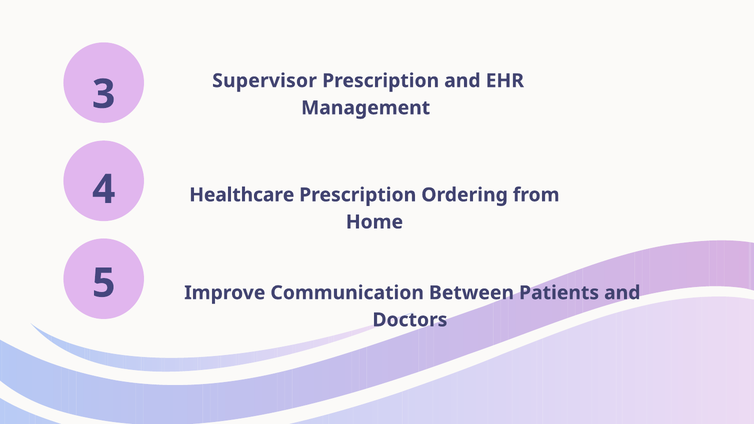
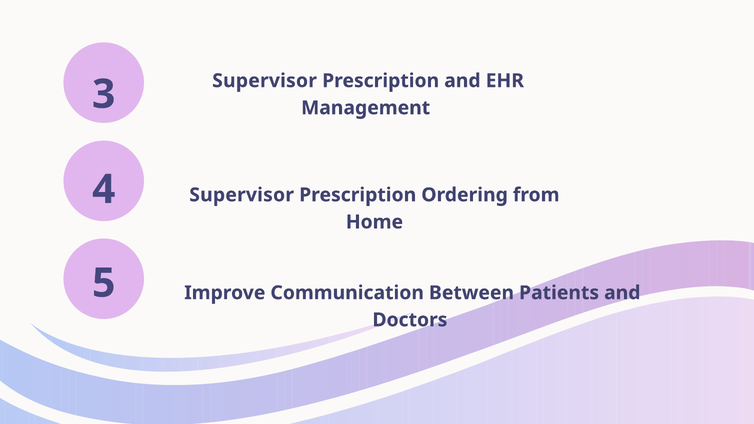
Healthcare at (242, 195): Healthcare -> Supervisor
